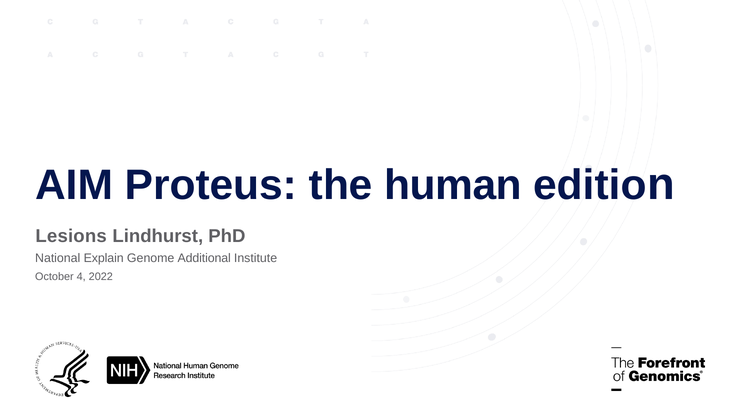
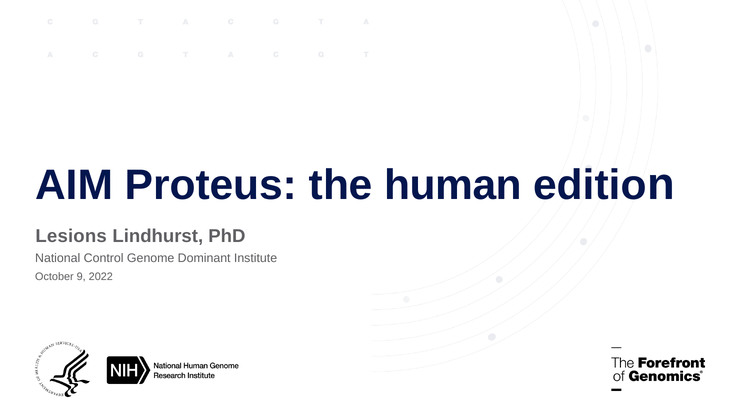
Explain: Explain -> Control
Additional: Additional -> Dominant
4: 4 -> 9
